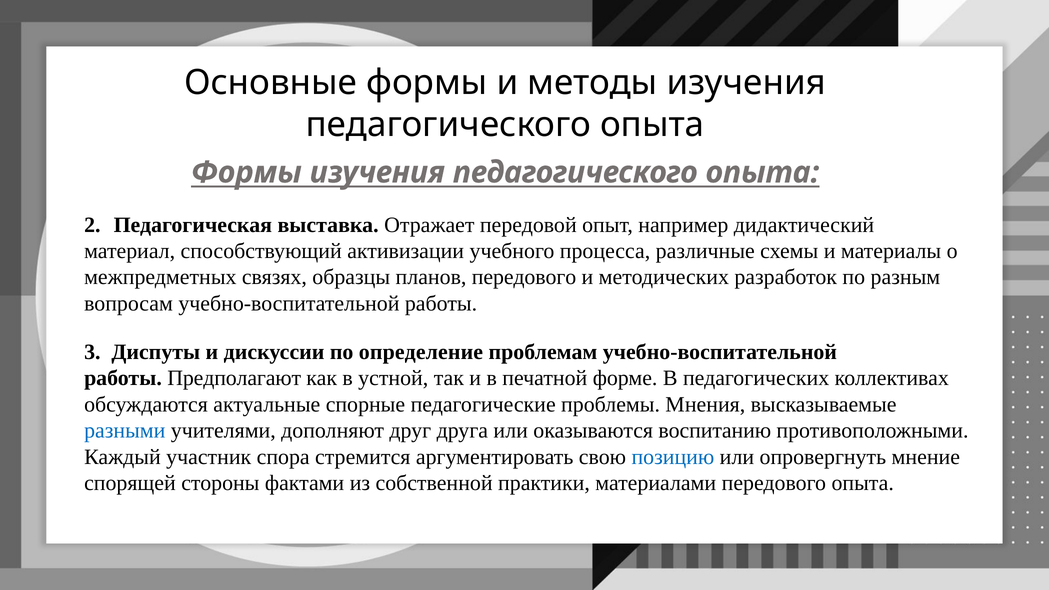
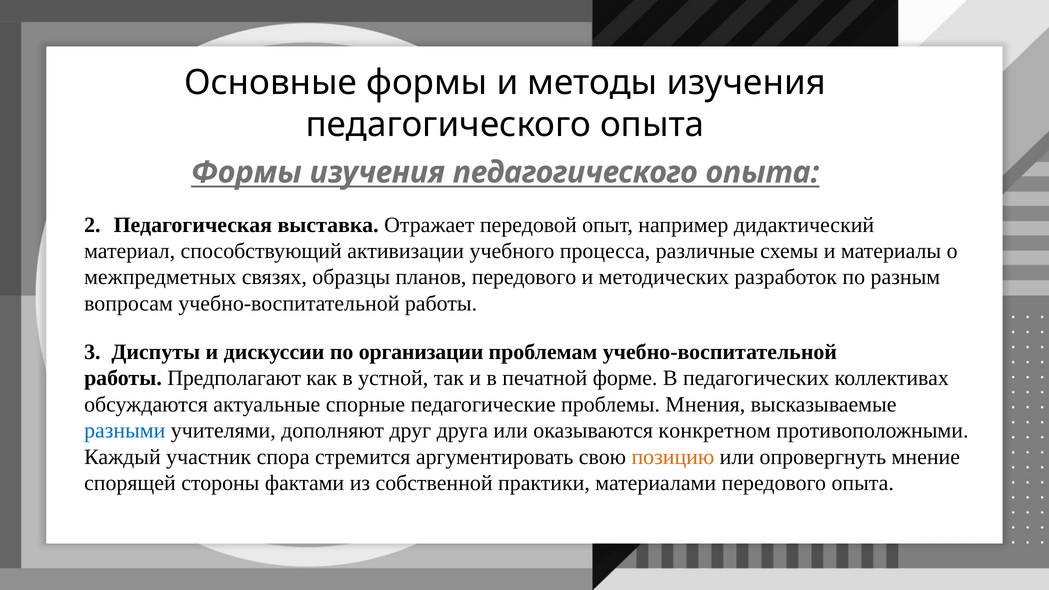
определение: определение -> организации
воспитанию: воспитанию -> конкретном
позицию colour: blue -> orange
